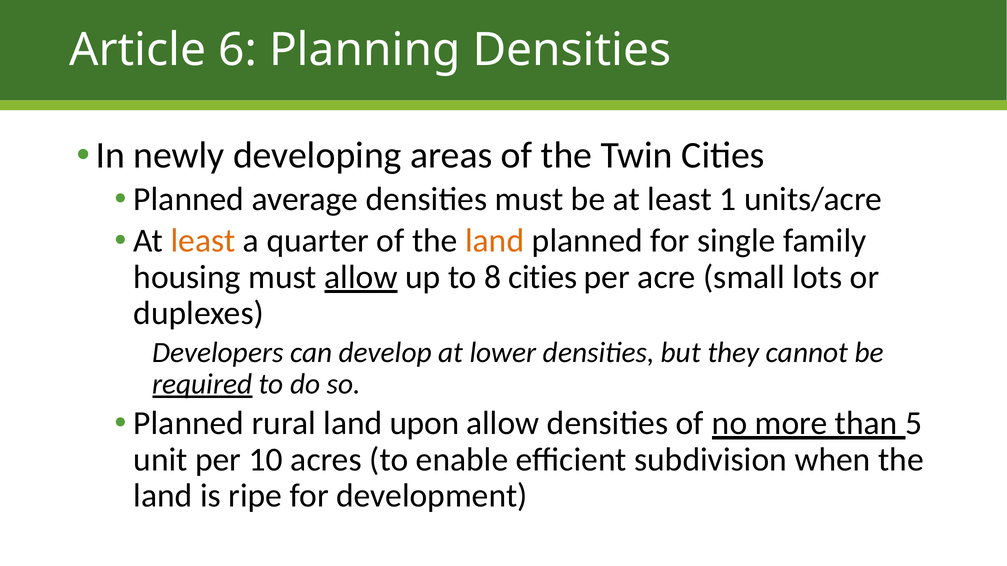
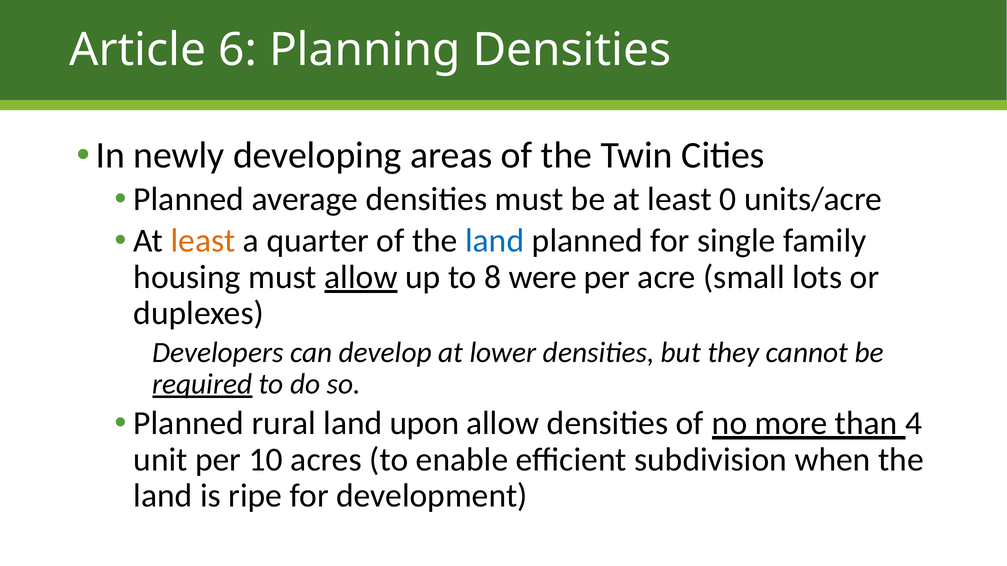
1: 1 -> 0
land at (495, 241) colour: orange -> blue
8 cities: cities -> were
5: 5 -> 4
